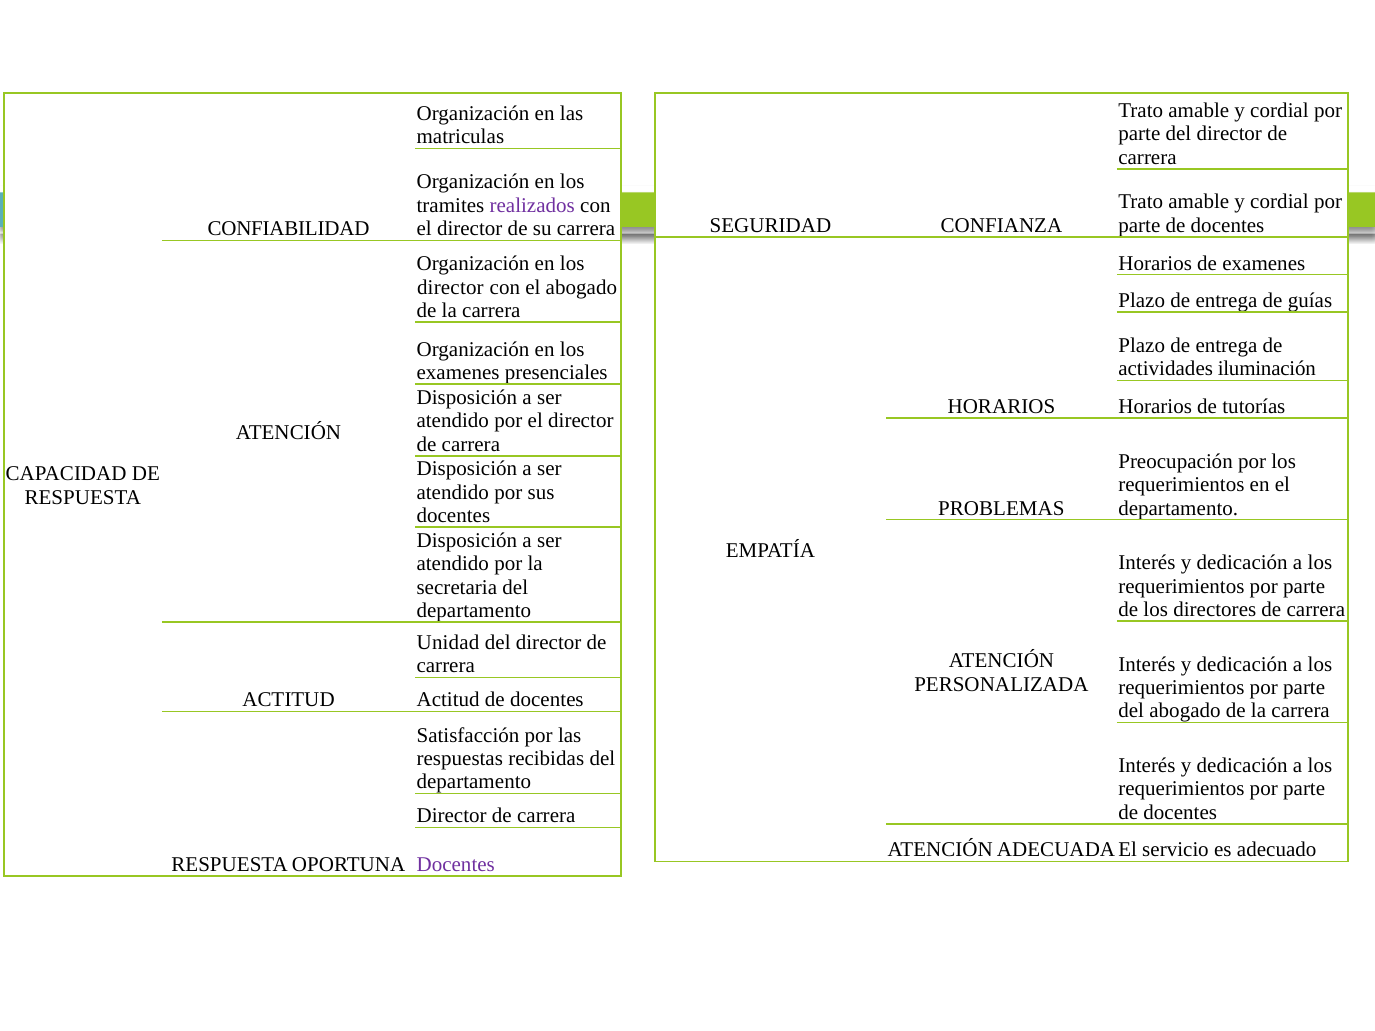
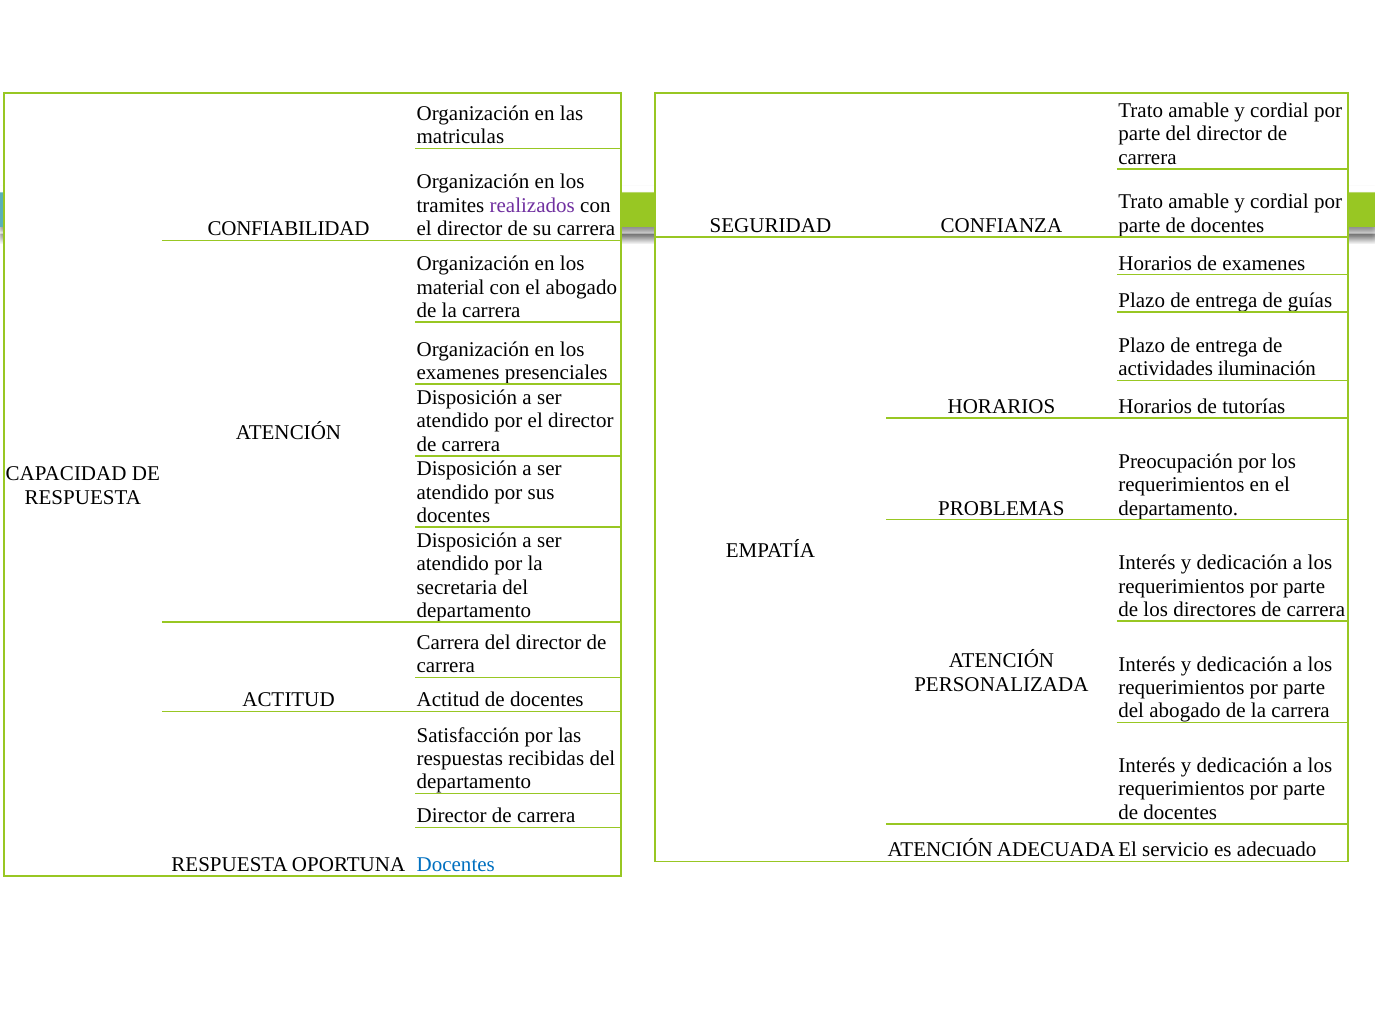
director at (450, 287): director -> material
Unidad at (448, 643): Unidad -> Carrera
Docentes at (456, 864) colour: purple -> blue
